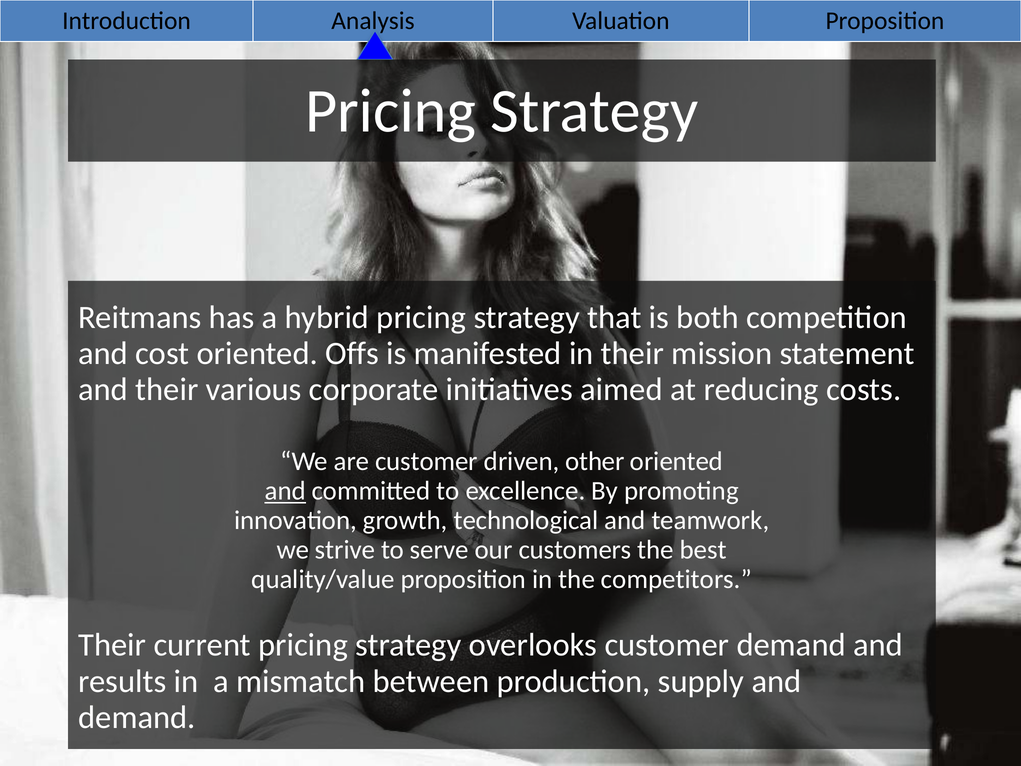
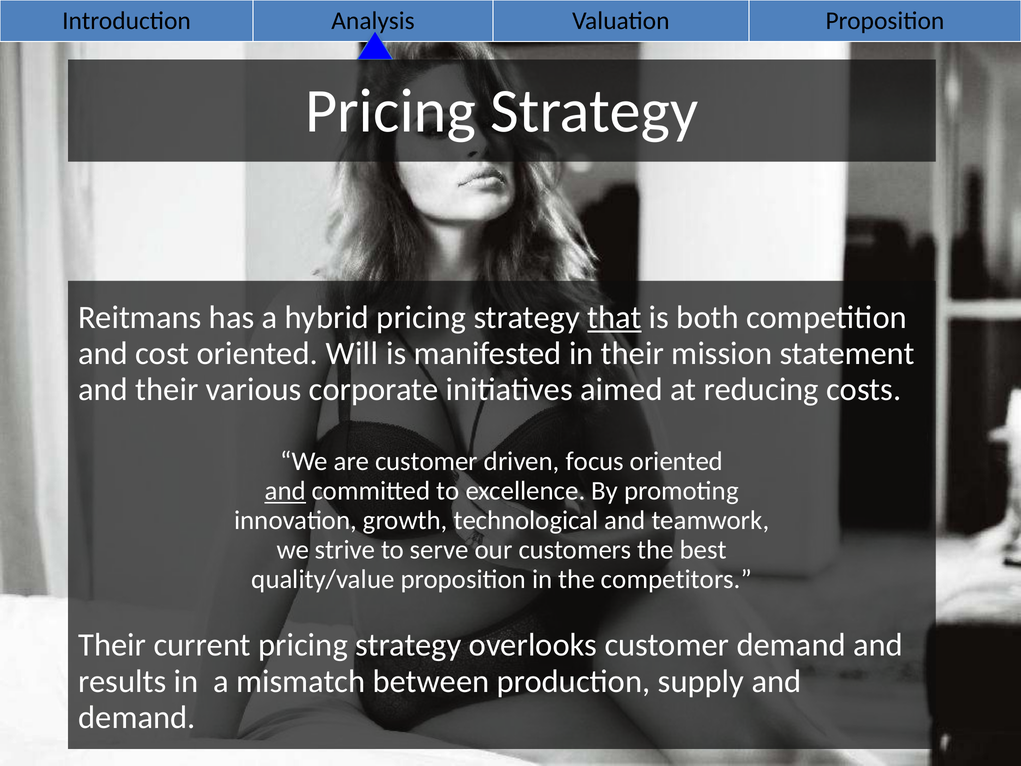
that underline: none -> present
Offs: Offs -> Will
other: other -> focus
